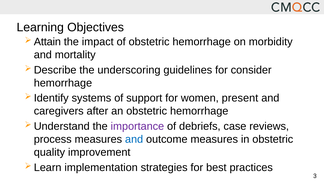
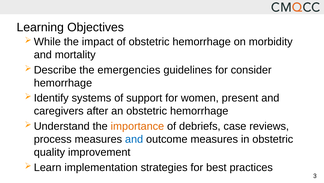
Attain: Attain -> While
underscoring: underscoring -> emergencies
importance colour: purple -> orange
